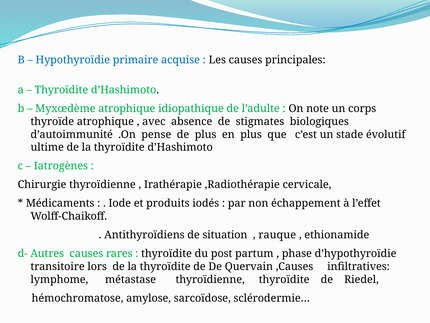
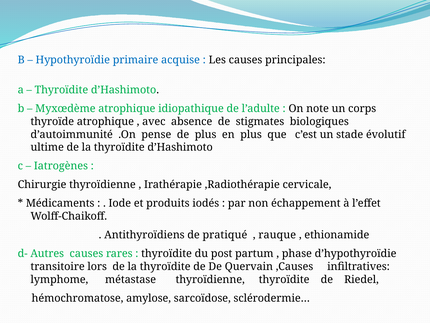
situation: situation -> pratiqué
